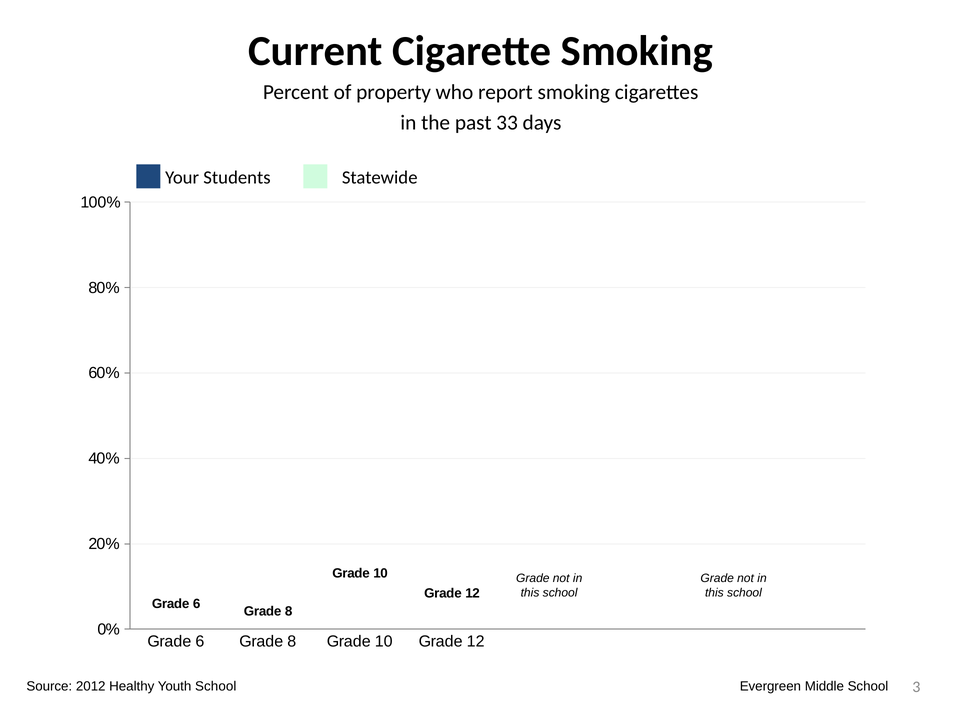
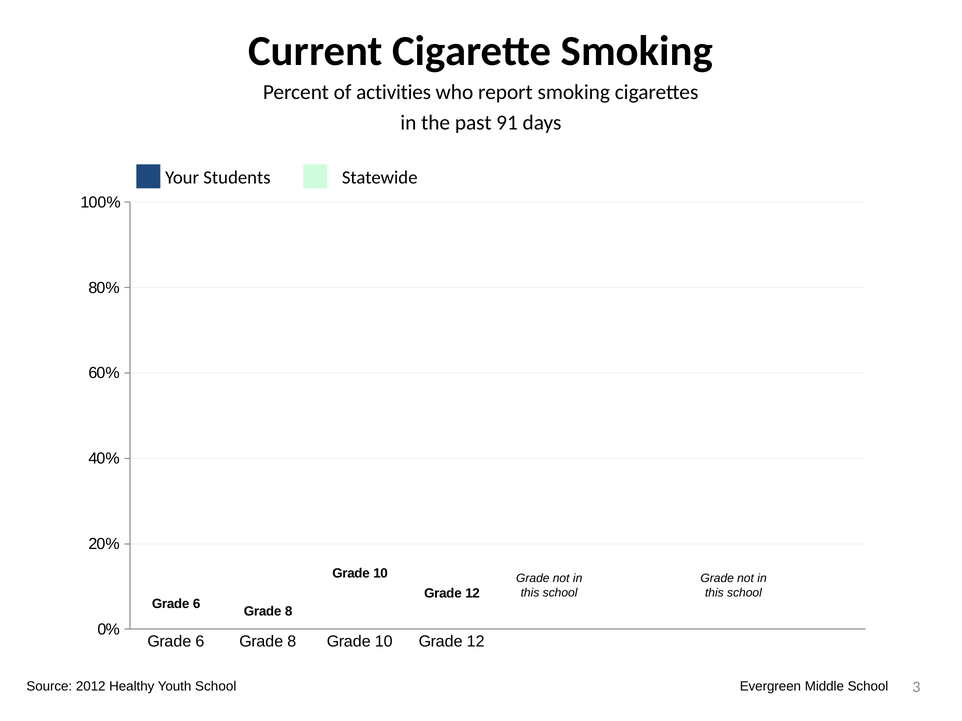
property: property -> activities
33: 33 -> 91
